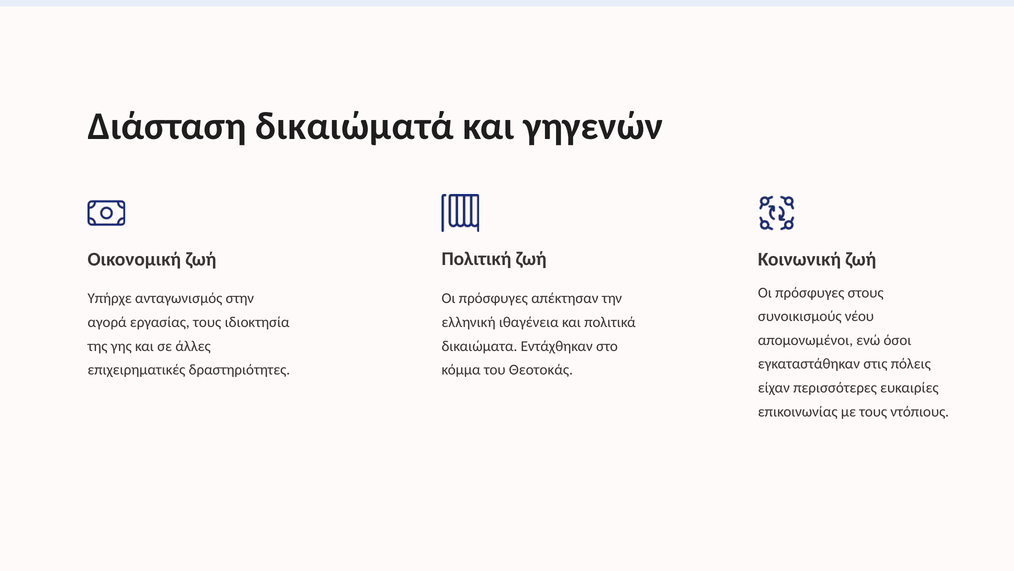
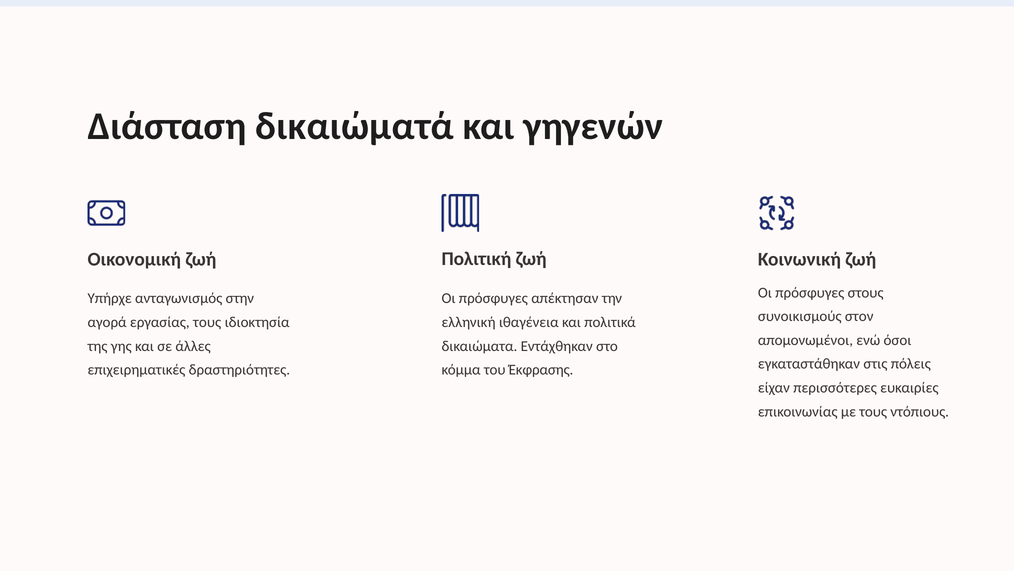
νέου: νέου -> στον
Θεοτοκάς: Θεοτοκάς -> Έκφρασης
